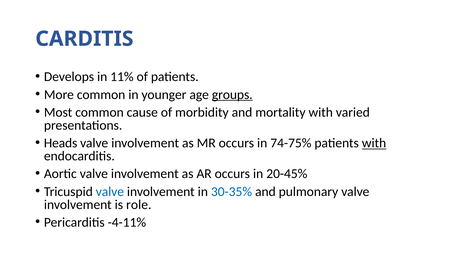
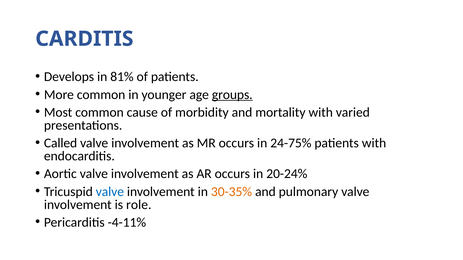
11%: 11% -> 81%
Heads: Heads -> Called
74-75%: 74-75% -> 24-75%
with at (374, 143) underline: present -> none
20-45%: 20-45% -> 20-24%
30-35% colour: blue -> orange
